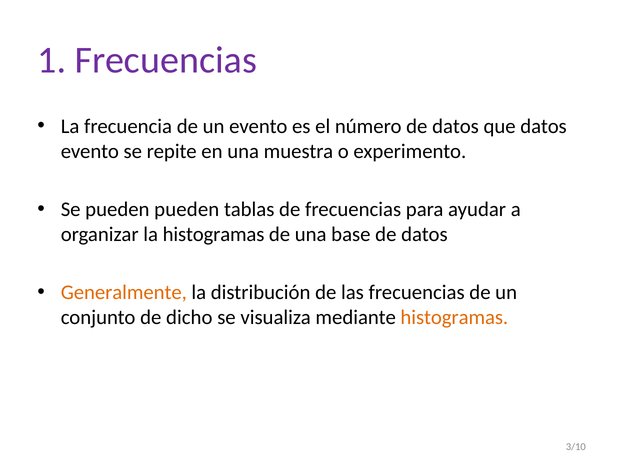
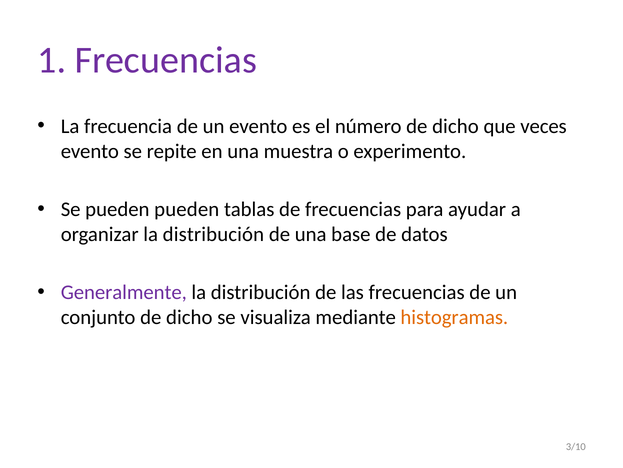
número de datos: datos -> dicho
que datos: datos -> veces
organizar la histogramas: histogramas -> distribución
Generalmente colour: orange -> purple
